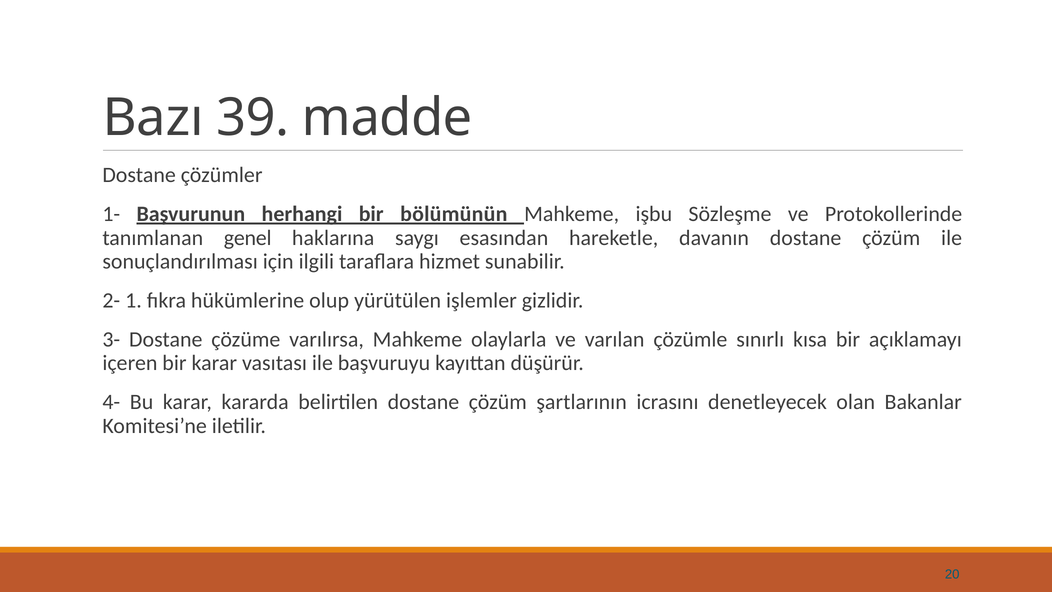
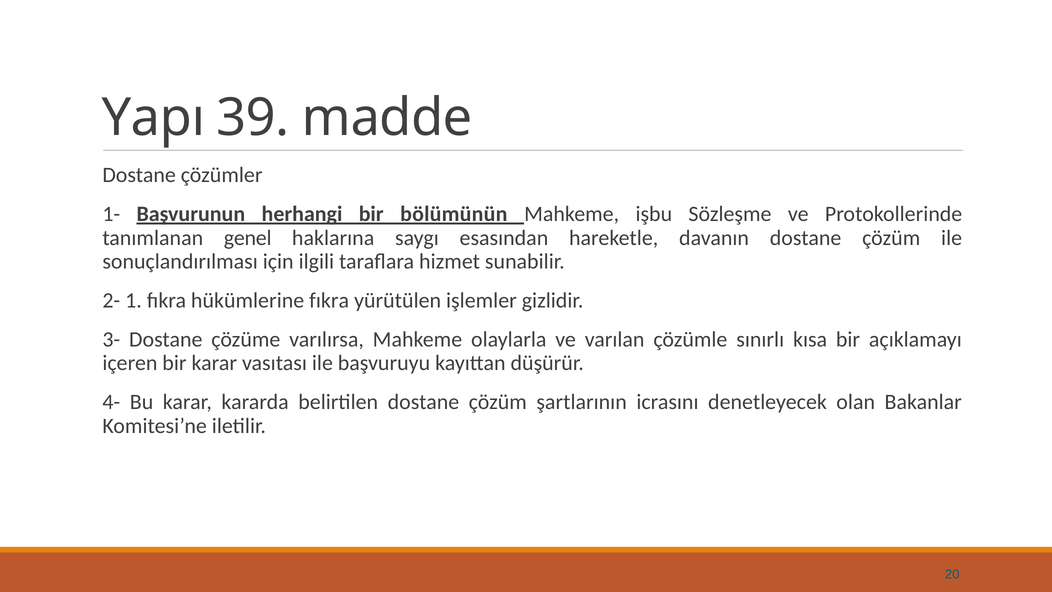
Bazı: Bazı -> Yapı
hükümlerine olup: olup -> fıkra
